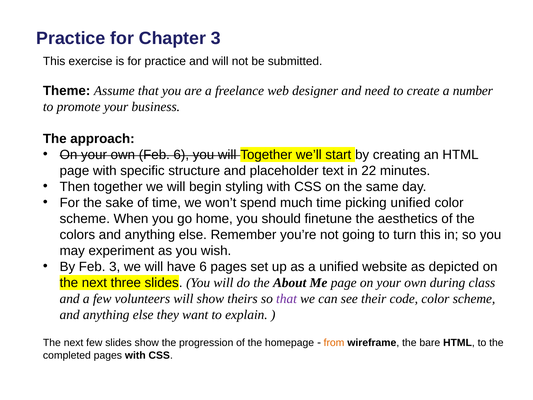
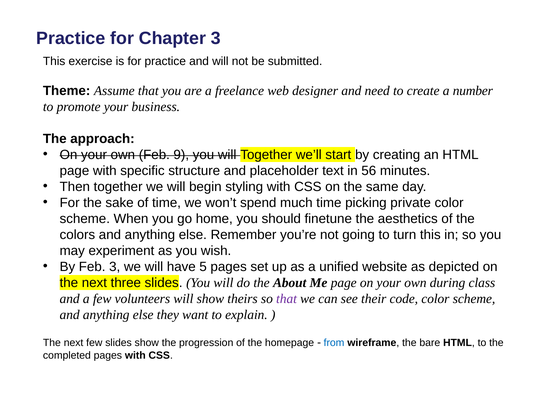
Feb 6: 6 -> 9
22: 22 -> 56
picking unified: unified -> private
have 6: 6 -> 5
from colour: orange -> blue
